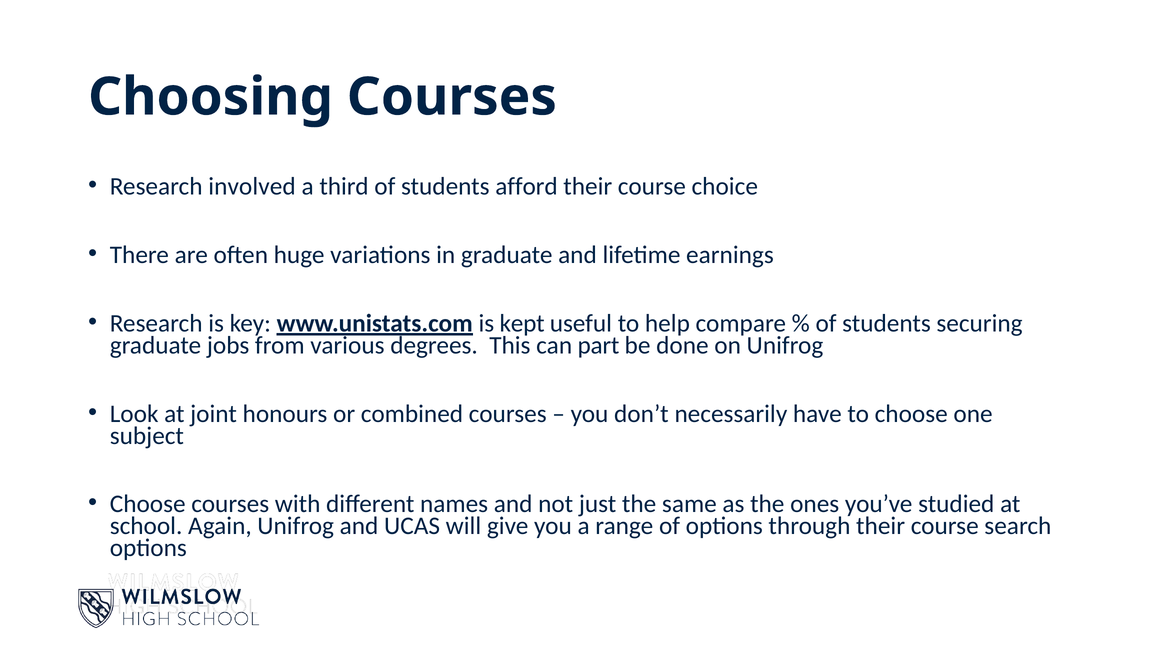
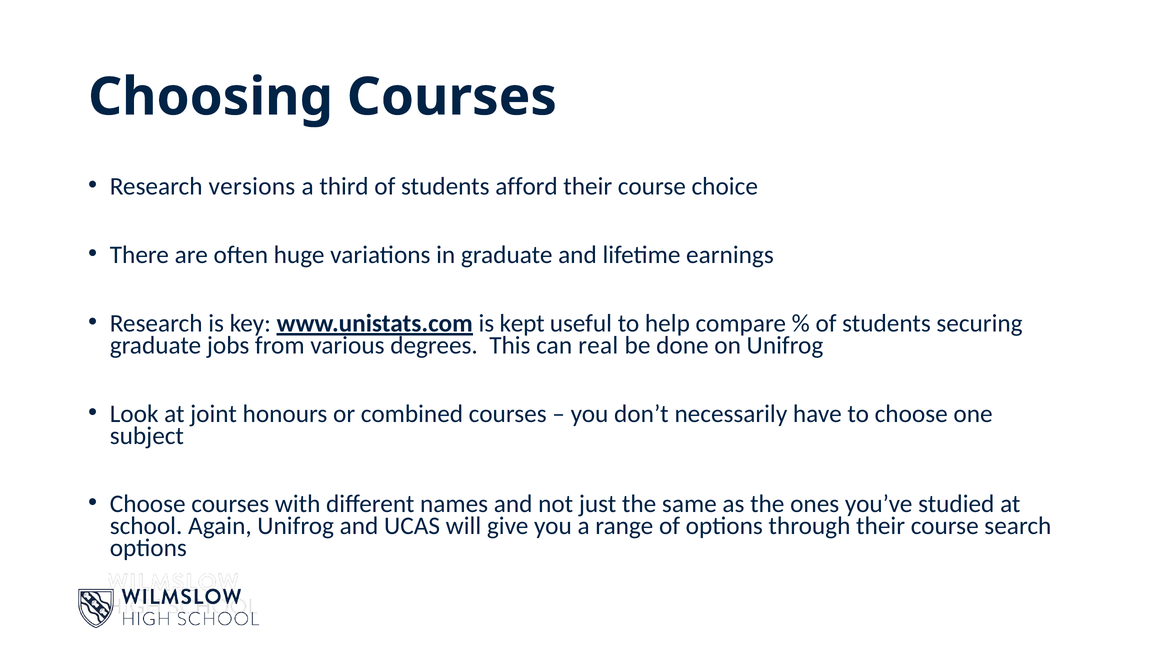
involved: involved -> versions
part: part -> real
